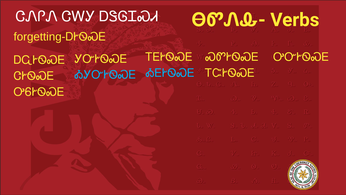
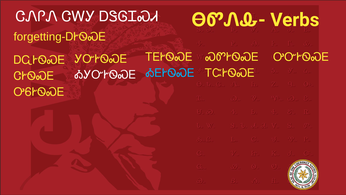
ᎣᎩᏅᎨᏫᏍᎬ colour: light blue -> white
